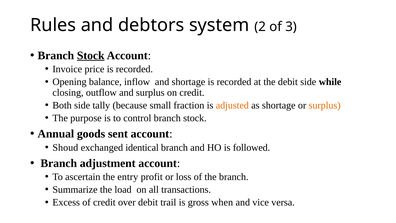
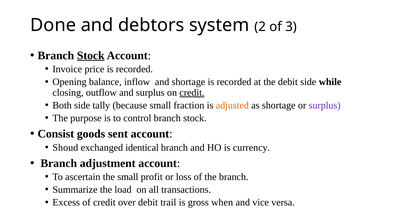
Rules: Rules -> Done
credit at (192, 92) underline: none -> present
surplus at (325, 105) colour: orange -> purple
Annual: Annual -> Consist
followed: followed -> currency
the entry: entry -> small
